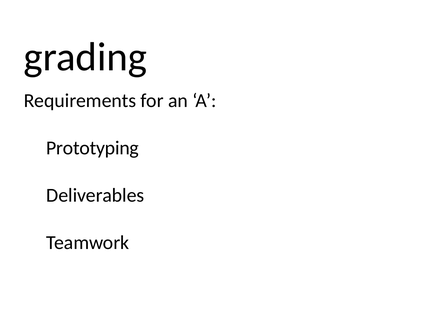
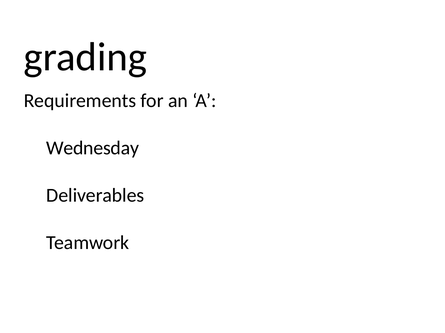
Prototyping: Prototyping -> Wednesday
